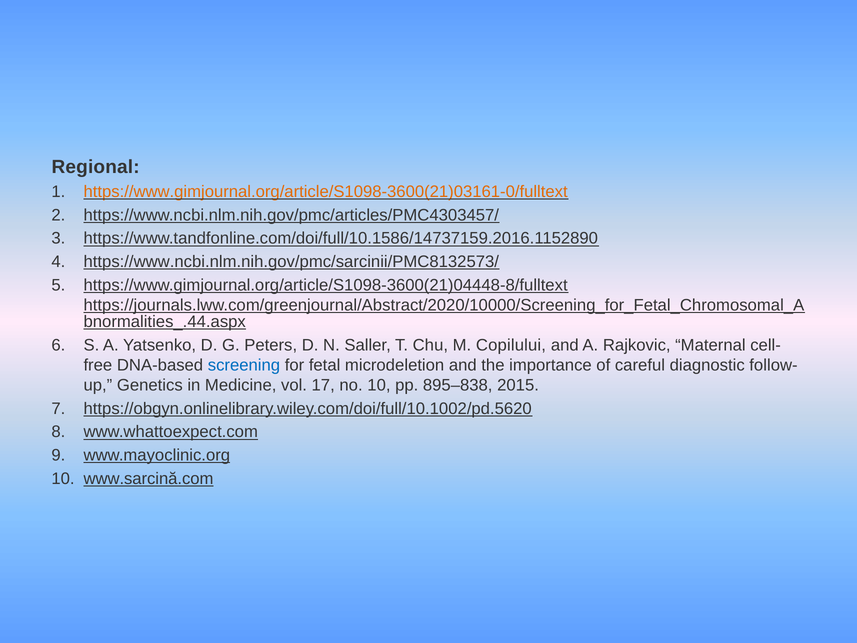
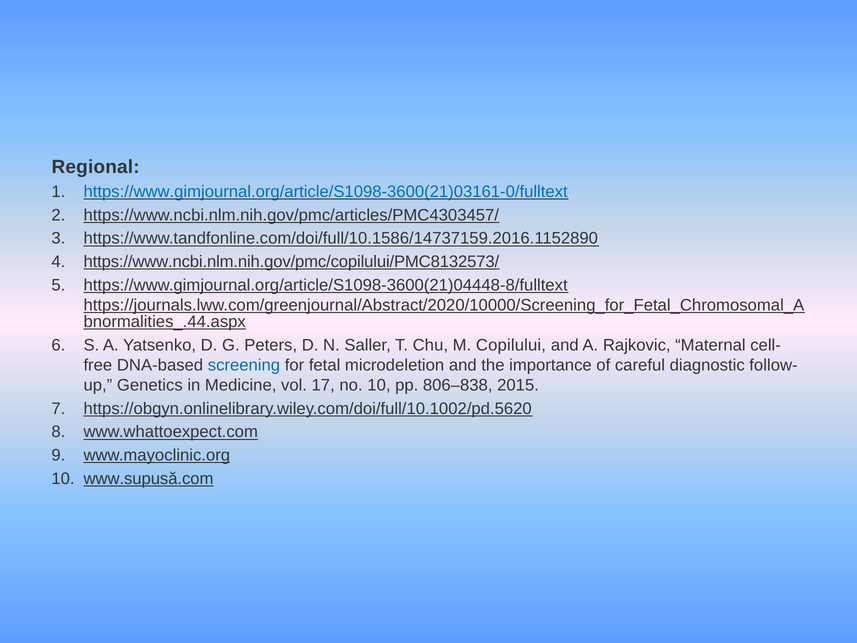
https://www.gimjournal.org/article/S1098-3600(21)03161-0/fulltext colour: orange -> blue
https://www.ncbi.nlm.nih.gov/pmc/sarcinii/PMC8132573/: https://www.ncbi.nlm.nih.gov/pmc/sarcinii/PMC8132573/ -> https://www.ncbi.nlm.nih.gov/pmc/copilului/PMC8132573/
895–838: 895–838 -> 806–838
www.sarcină.com: www.sarcină.com -> www.supusă.com
